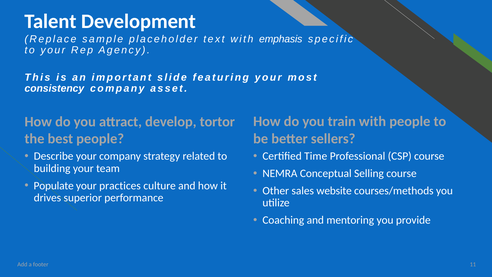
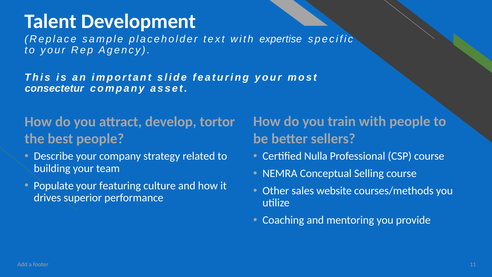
emphasis: emphasis -> expertise
consistency: consistency -> consectetur
Time: Time -> Nulla
your practices: practices -> featuring
